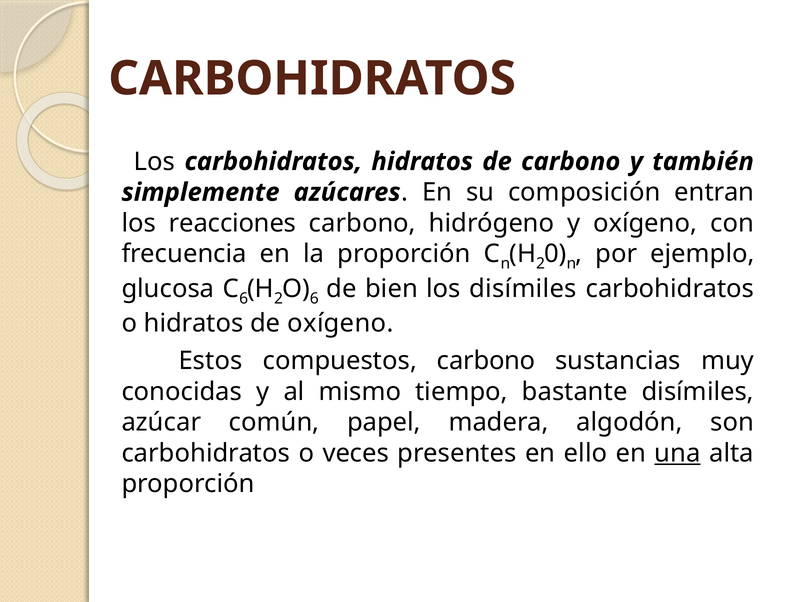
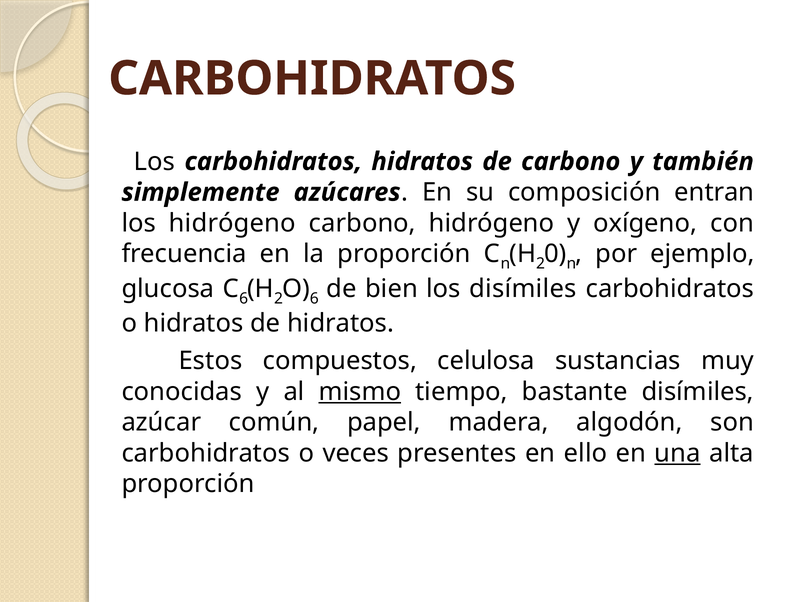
los reacciones: reacciones -> hidrógeno
de oxígeno: oxígeno -> hidratos
compuestos carbono: carbono -> celulosa
mismo underline: none -> present
